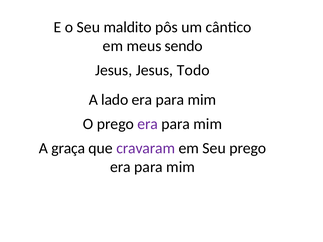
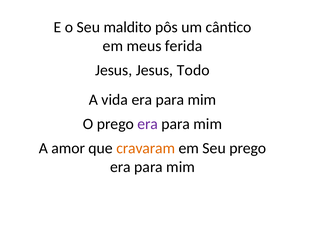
sendo: sendo -> ferida
lado: lado -> vida
graça: graça -> amor
cravaram colour: purple -> orange
